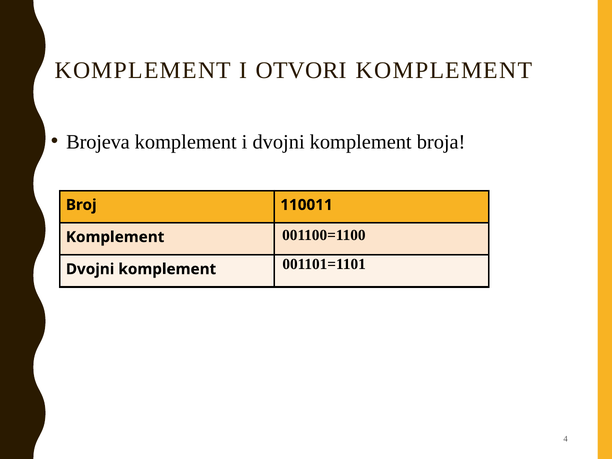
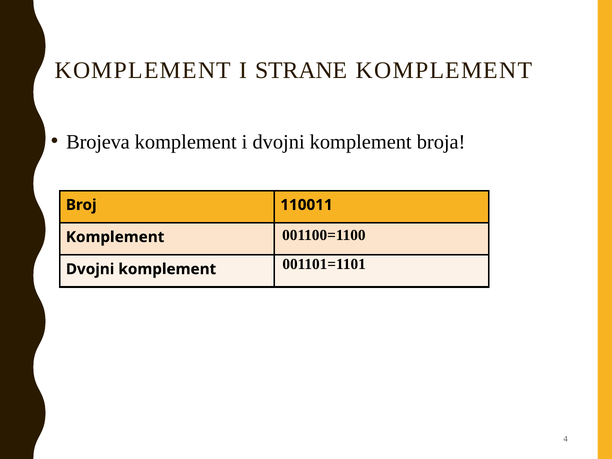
OTVORI: OTVORI -> STRANE
